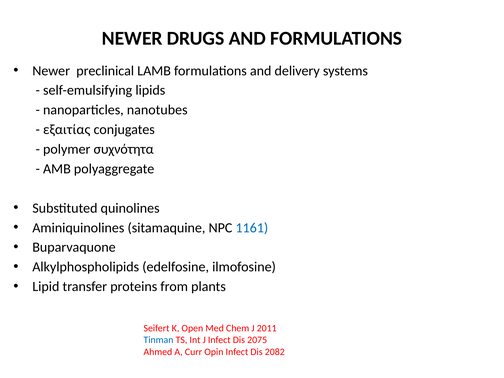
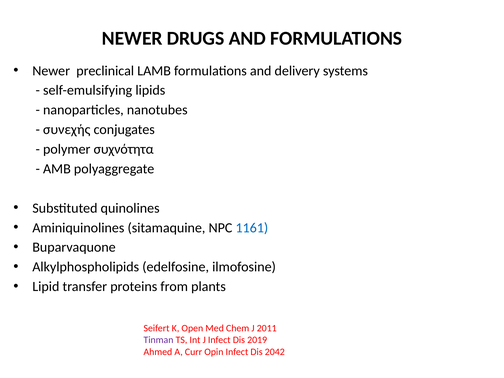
εξαιτίας: εξαιτίας -> συνεχής
Tinman colour: blue -> purple
2075: 2075 -> 2019
2082: 2082 -> 2042
